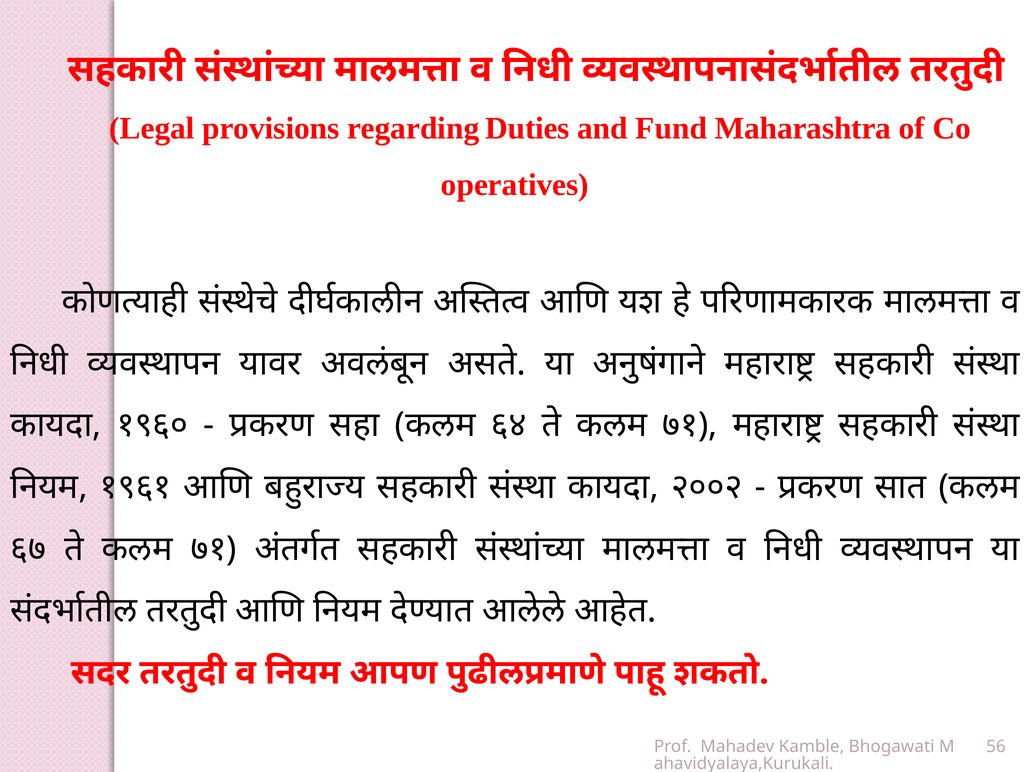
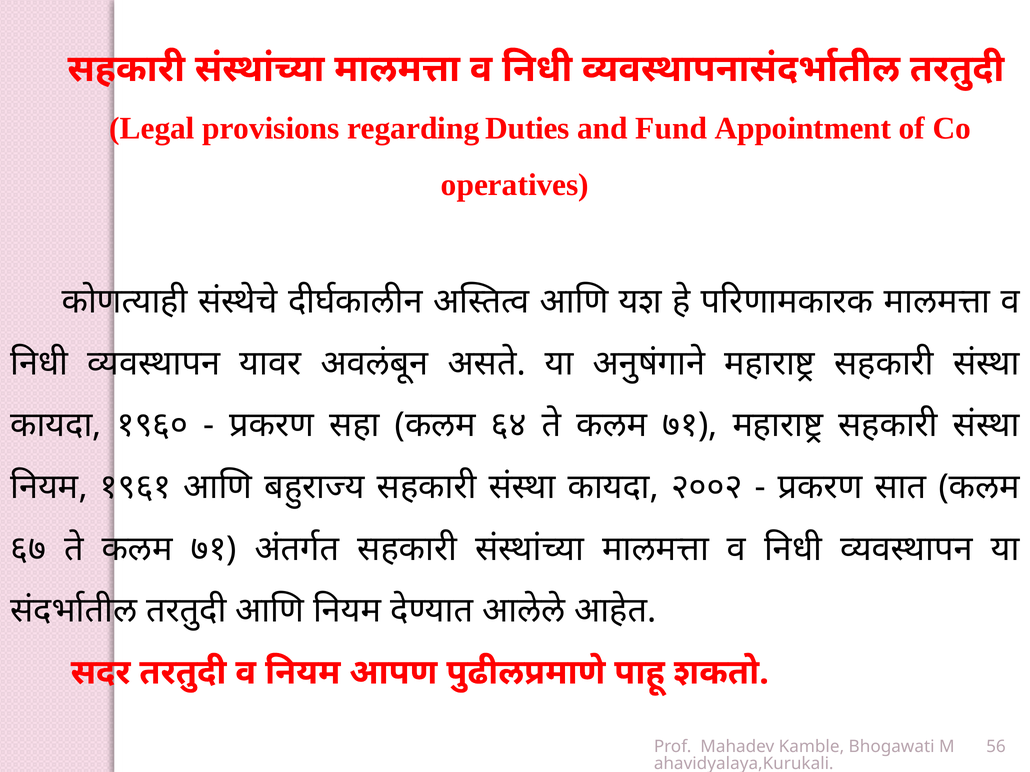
Maharashtra: Maharashtra -> Appointment
